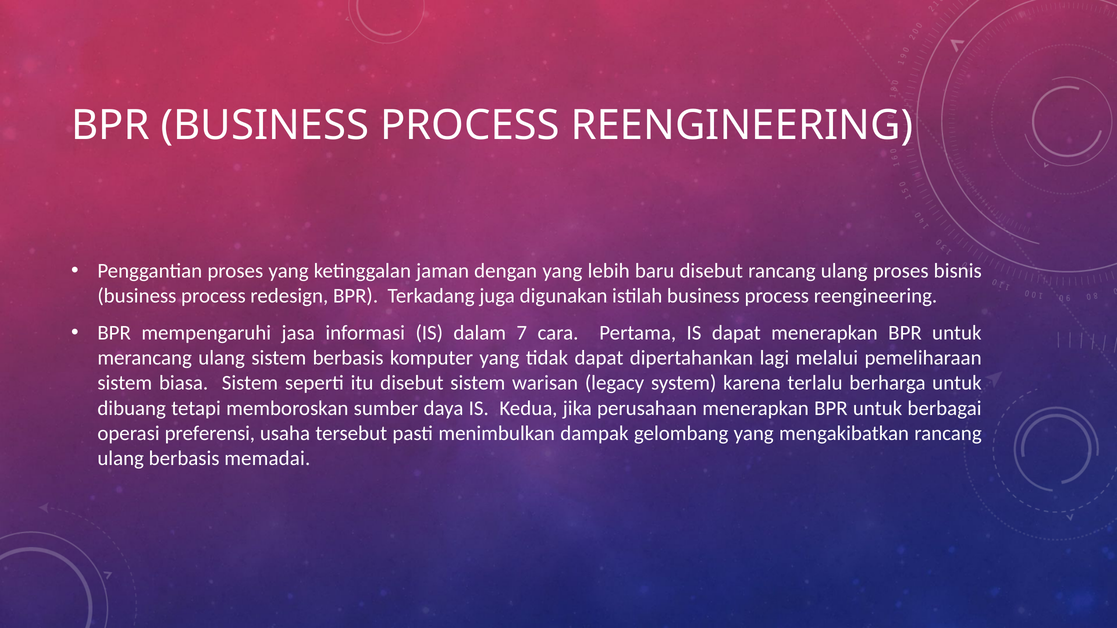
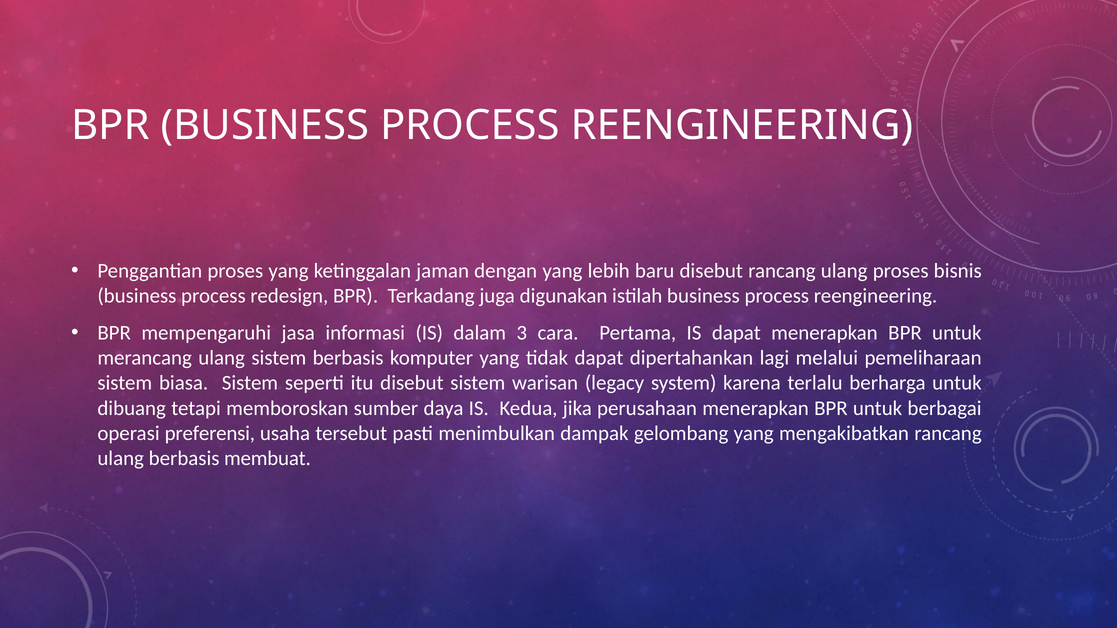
7: 7 -> 3
memadai: memadai -> membuat
